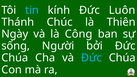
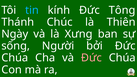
Luôn: Luôn -> Tông
Công: Công -> Xưng
Đức at (91, 58) colour: light blue -> pink
